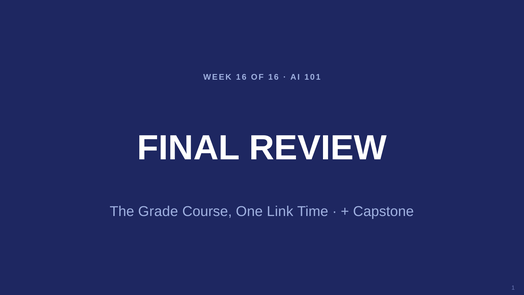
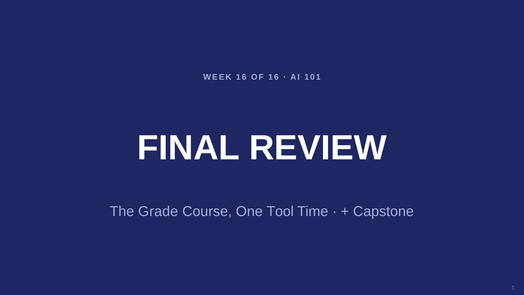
Link: Link -> Tool
